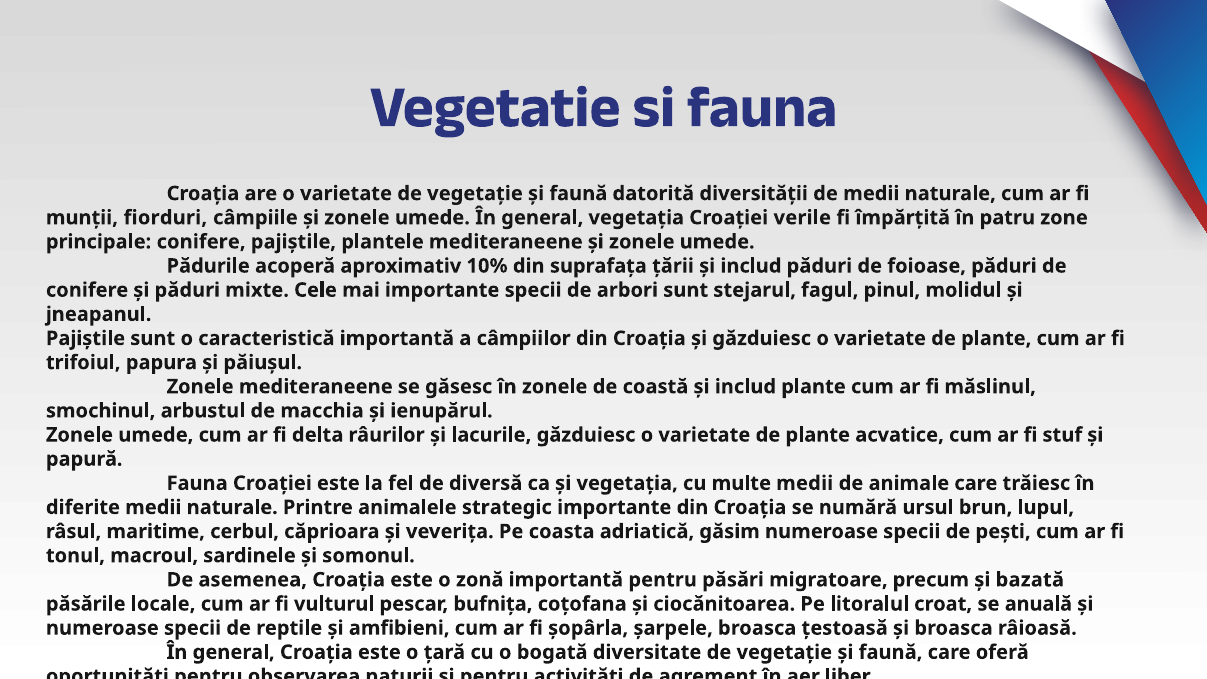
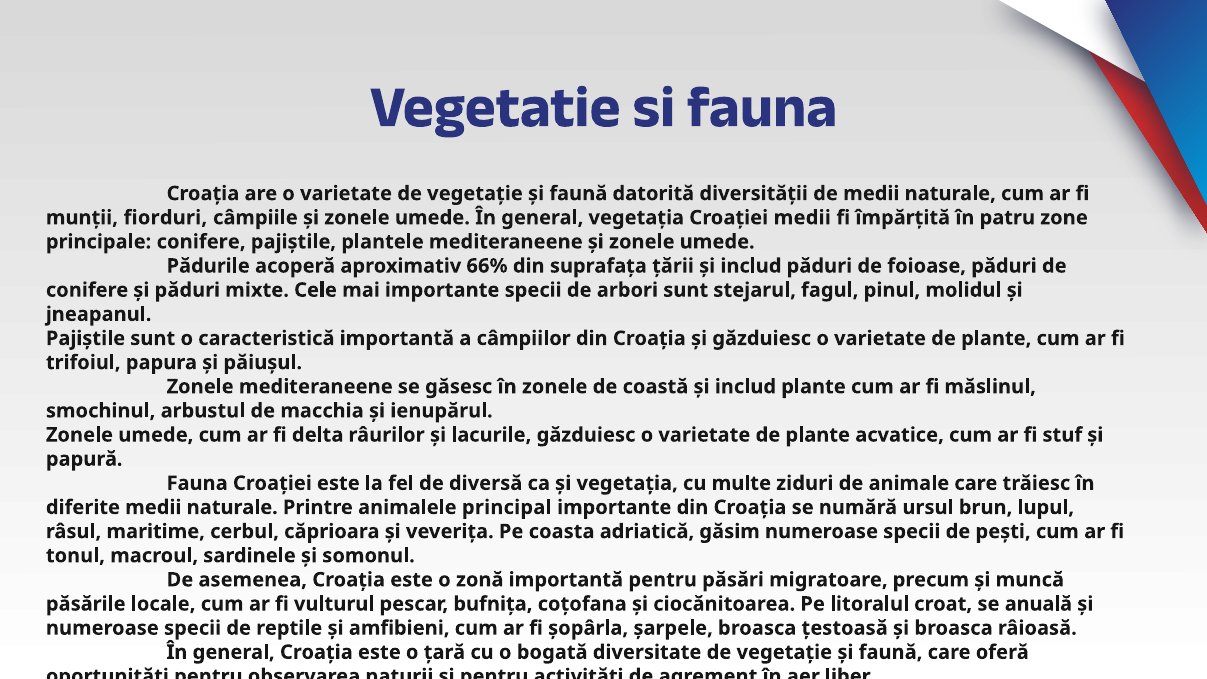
Croației verile: verile -> medii
10%: 10% -> 66%
multe medii: medii -> ziduri
strategic: strategic -> principal
bazată: bazată -> muncă
